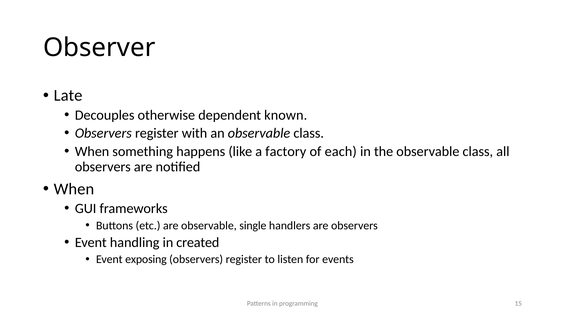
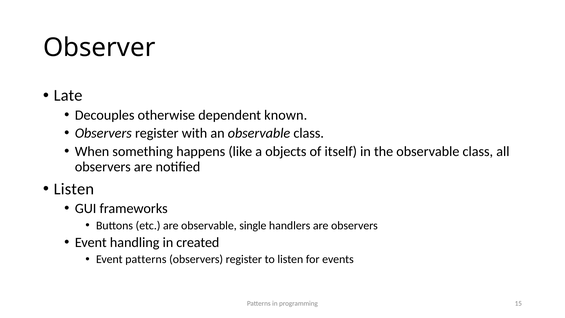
factory: factory -> objects
each: each -> itself
When at (74, 189): When -> Listen
Event exposing: exposing -> patterns
